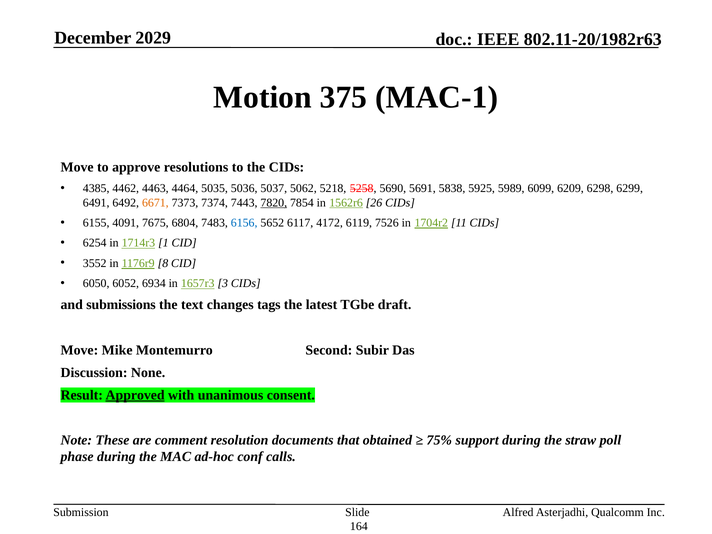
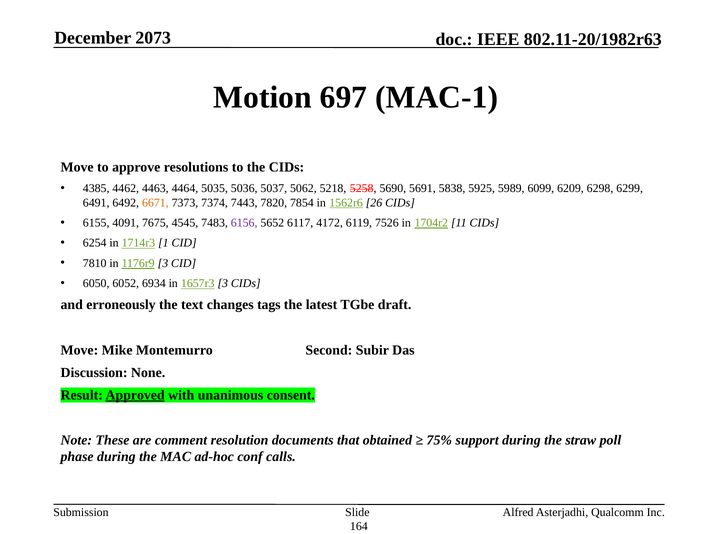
2029: 2029 -> 2073
375: 375 -> 697
7820 underline: present -> none
6804: 6804 -> 4545
6156 colour: blue -> purple
3552: 3552 -> 7810
1176r9 8: 8 -> 3
submissions: submissions -> erroneously
